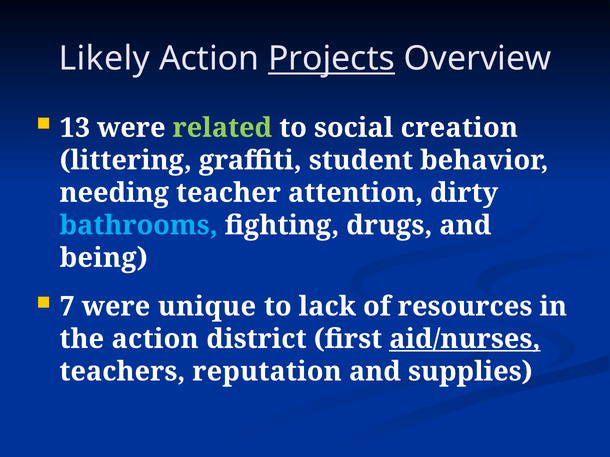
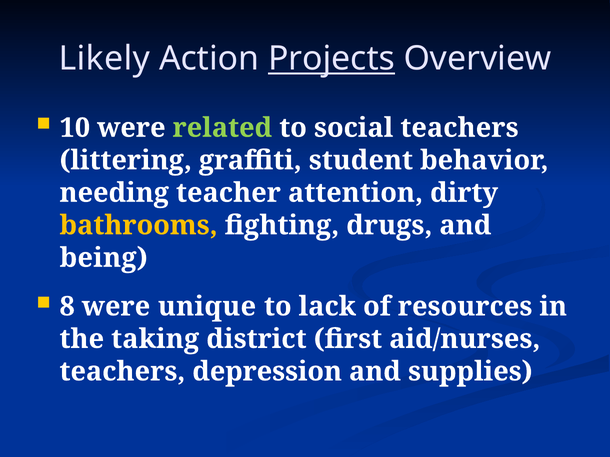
13: 13 -> 10
social creation: creation -> teachers
bathrooms colour: light blue -> yellow
7: 7 -> 8
the action: action -> taking
aid/nurses underline: present -> none
reputation: reputation -> depression
